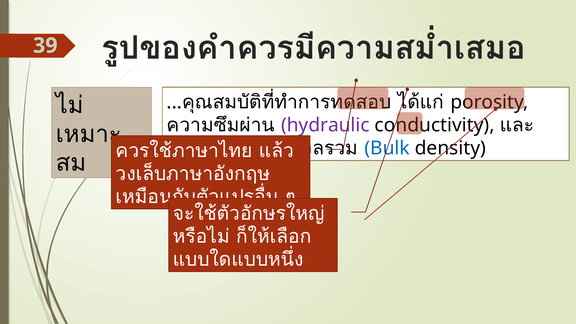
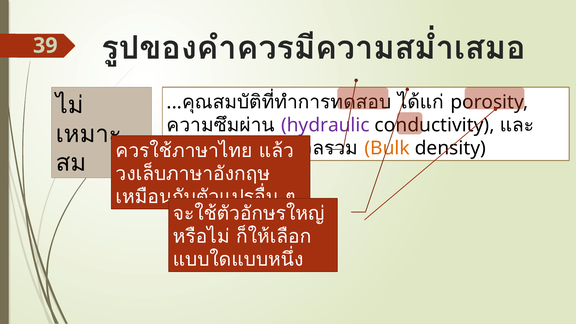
Bulk colour: blue -> orange
